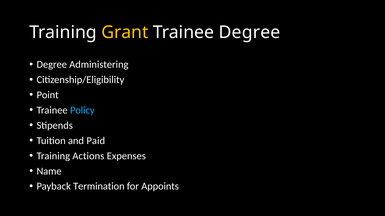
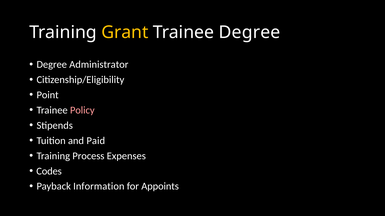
Administering: Administering -> Administrator
Policy colour: light blue -> pink
Actions: Actions -> Process
Name: Name -> Codes
Termination: Termination -> Information
